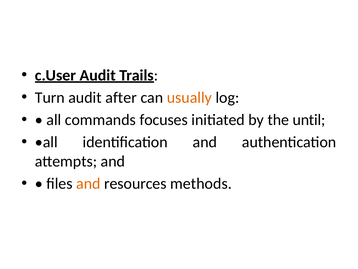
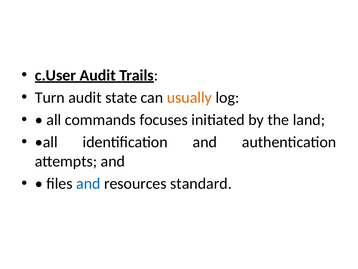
after: after -> state
until: until -> land
and at (88, 183) colour: orange -> blue
methods: methods -> standard
